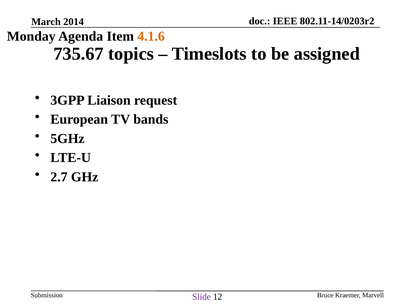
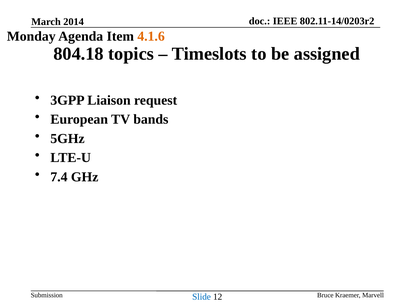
735.67: 735.67 -> 804.18
2.7: 2.7 -> 7.4
Slide colour: purple -> blue
